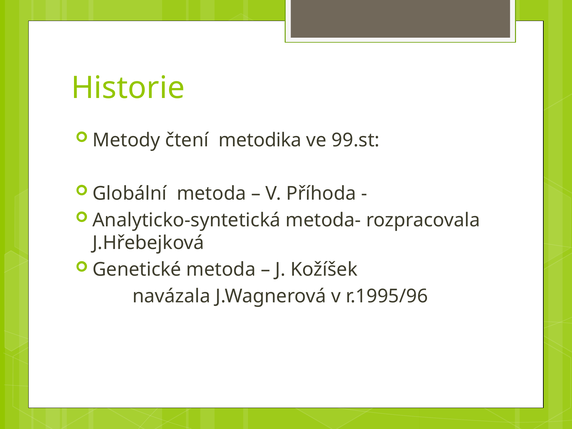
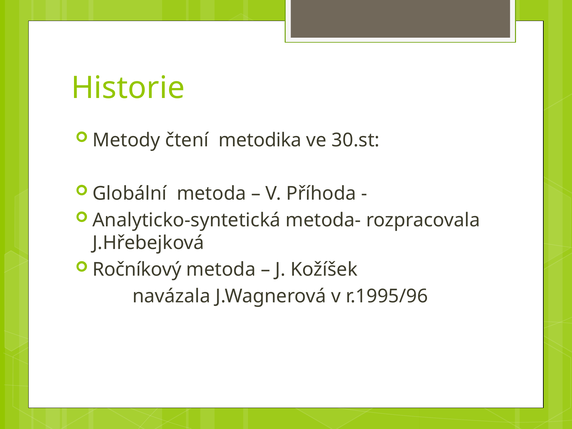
99.st: 99.st -> 30.st
Genetické: Genetické -> Ročníkový
